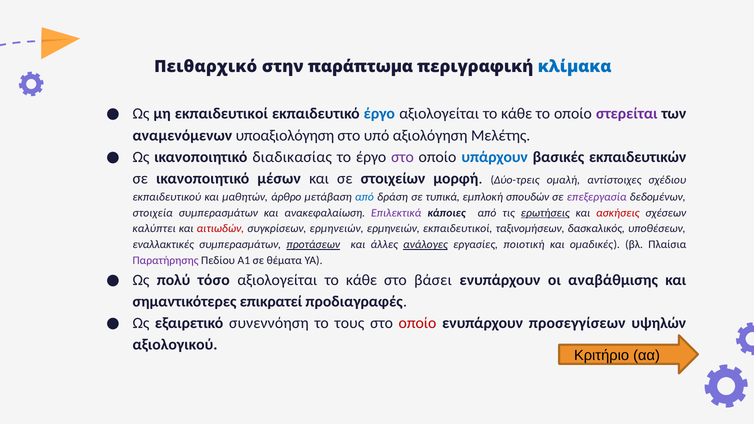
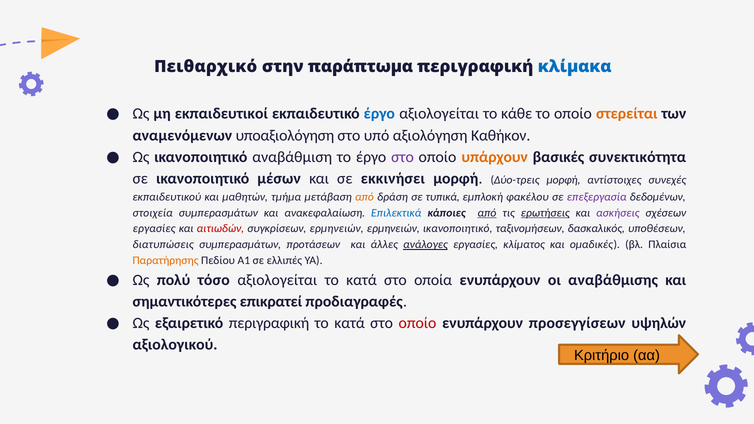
στερείται colour: purple -> orange
Μελέτης: Μελέτης -> Καθήκον
διαδικασίας: διαδικασίας -> αναβάθμιση
υπάρχουν colour: blue -> orange
εκπαιδευτικών: εκπαιδευτικών -> συνεκτικότητα
στοιχείων: στοιχείων -> εκκινήσει
Δύο-τρεις ομαλή: ομαλή -> μορφή
σχέδιου: σχέδιου -> συνεχές
άρθρο: άρθρο -> τμήμα
από at (364, 197) colour: blue -> orange
σπουδών: σπουδών -> φακέλου
Επιλεκτικά colour: purple -> blue
από at (487, 213) underline: none -> present
ασκήσεις colour: red -> purple
καλύπτει at (154, 229): καλύπτει -> εργασίες
ερμηνειών εκπαιδευτικοί: εκπαιδευτικοί -> ικανοποιητικό
εναλλακτικές: εναλλακτικές -> διατυπώσεις
προτάσεων underline: present -> none
ποιοτική: ποιοτική -> κλίματος
Παρατήρησης colour: purple -> orange
θέματα: θέματα -> ελλιπές
κάθε at (362, 280): κάθε -> κατά
βάσει: βάσει -> οποία
εξαιρετικό συνεννόηση: συνεννόηση -> περιγραφική
τους at (349, 323): τους -> κατά
